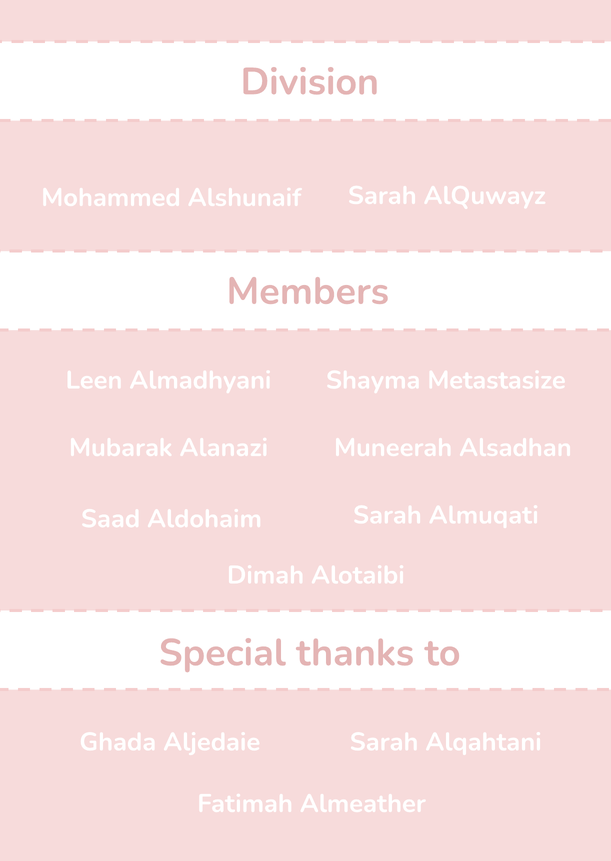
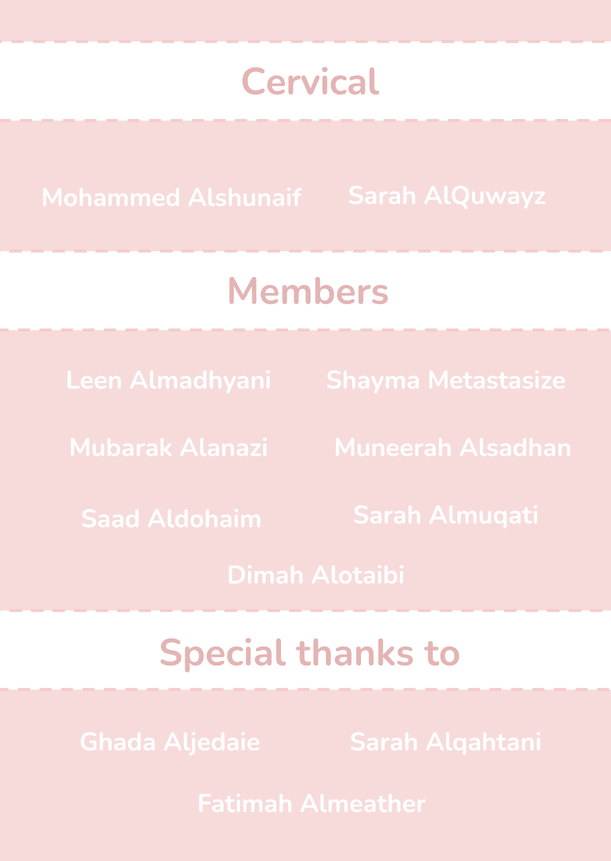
Division: Division -> Cervical
